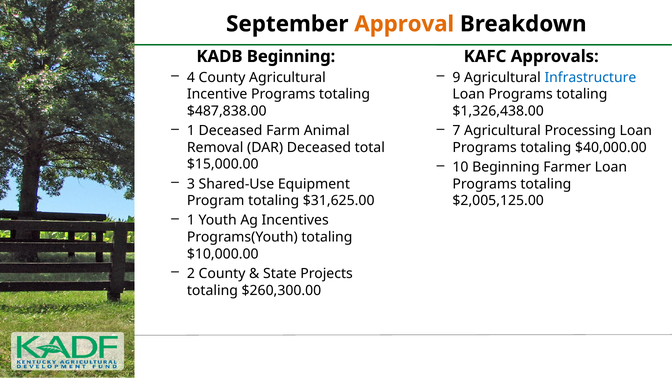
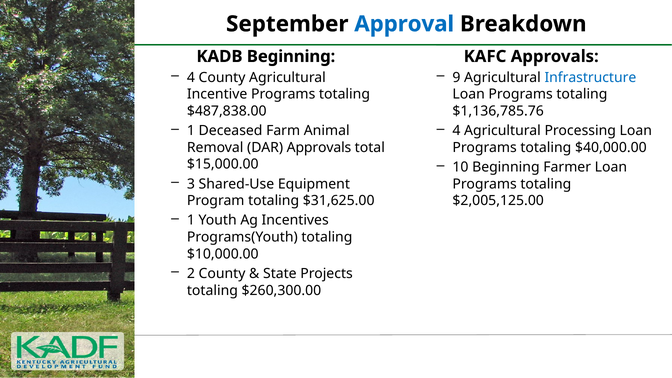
Approval colour: orange -> blue
$1,326,438.00: $1,326,438.00 -> $1,136,785.76
7 at (456, 131): 7 -> 4
DAR Deceased: Deceased -> Approvals
